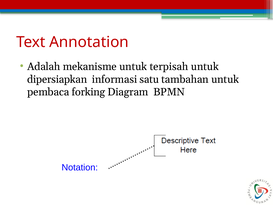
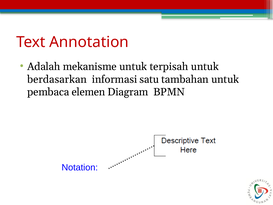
dipersiapkan: dipersiapkan -> berdasarkan
forking: forking -> elemen
